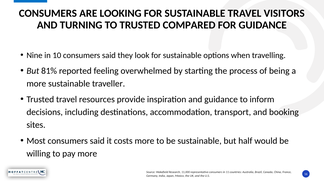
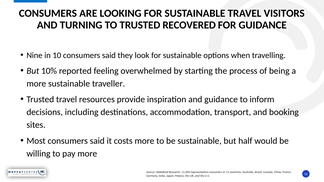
COMPARED: COMPARED -> RECOVERED
81%: 81% -> 10%
